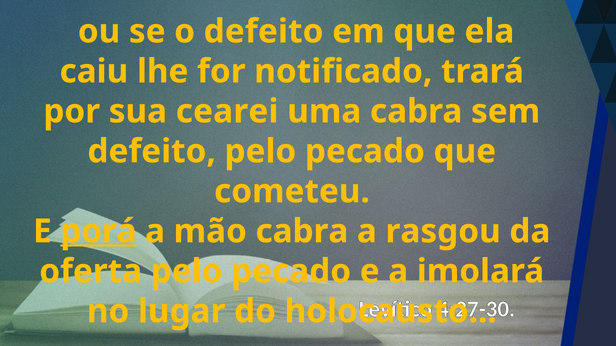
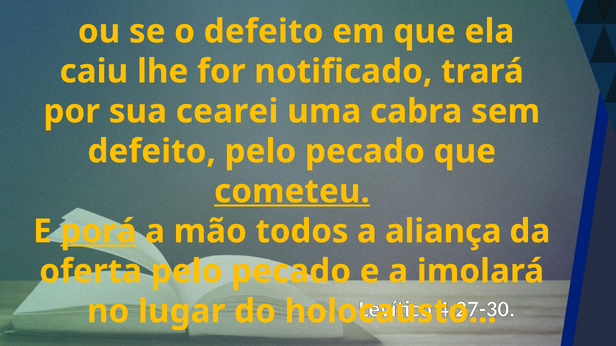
cometeu underline: none -> present
mão cabra: cabra -> todos
rasgou: rasgou -> aliança
